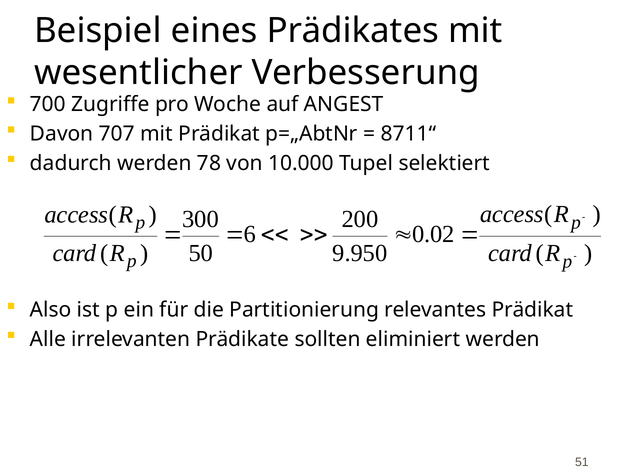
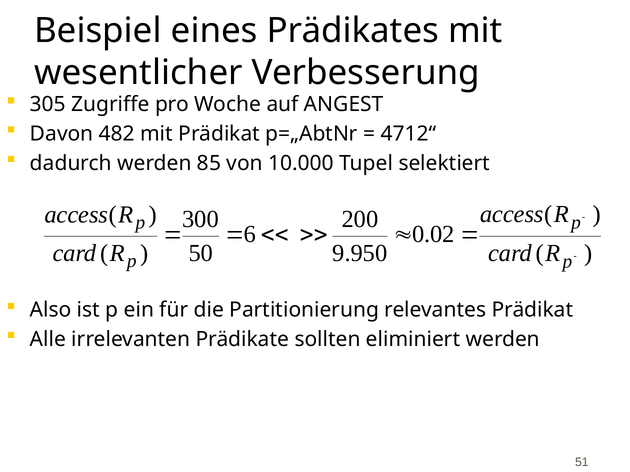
700: 700 -> 305
707: 707 -> 482
8711“: 8711“ -> 4712“
78: 78 -> 85
